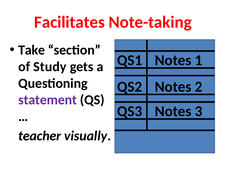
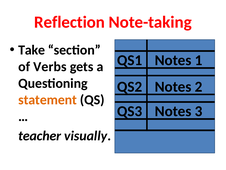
Facilitates: Facilitates -> Reflection
Study: Study -> Verbs
statement colour: purple -> orange
